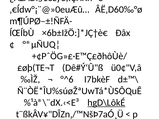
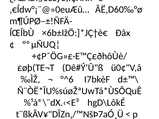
hgD\LôkÉ underline: present -> none
